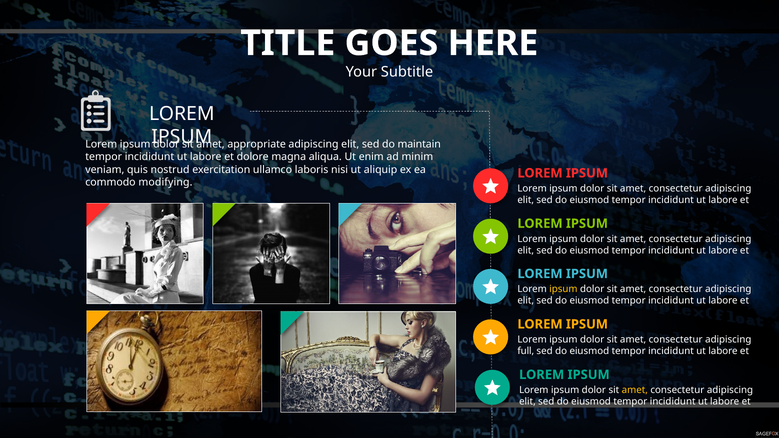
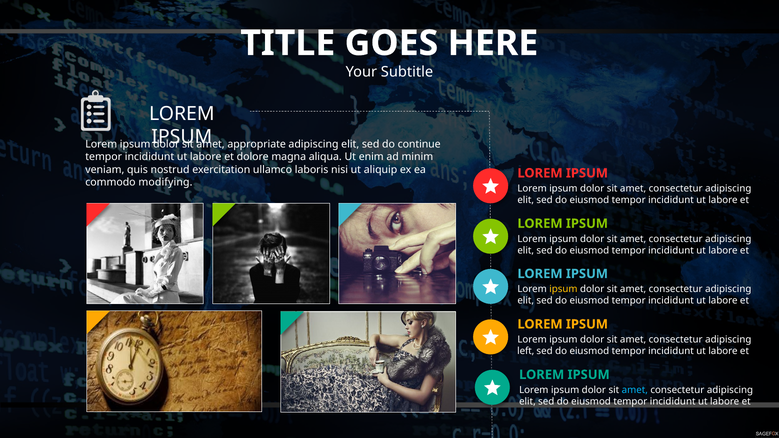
maintain: maintain -> continue
full: full -> left
amet at (635, 390) colour: yellow -> light blue
